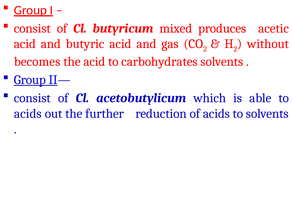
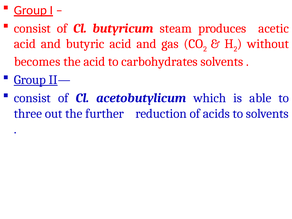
mixed: mixed -> steam
acids at (28, 114): acids -> three
